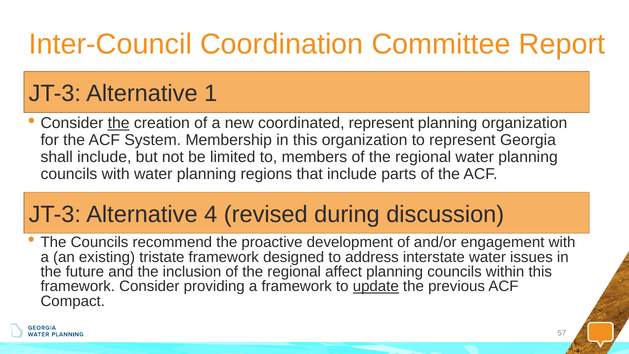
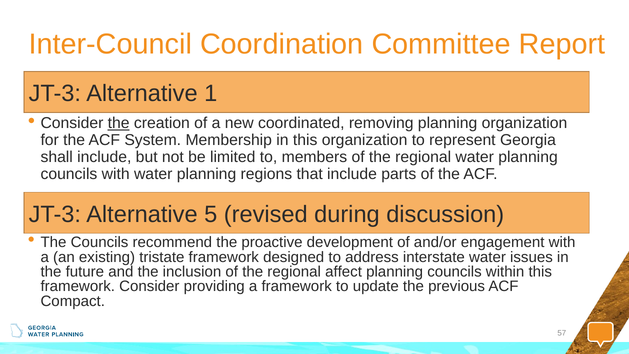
coordinated represent: represent -> removing
4: 4 -> 5
update underline: present -> none
